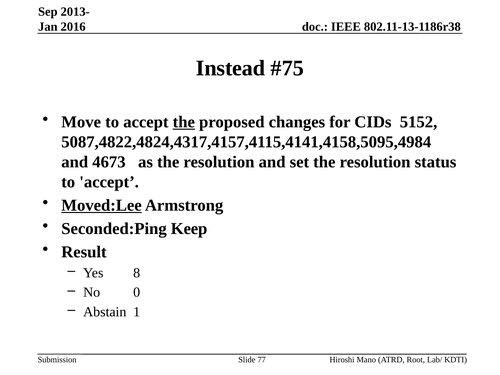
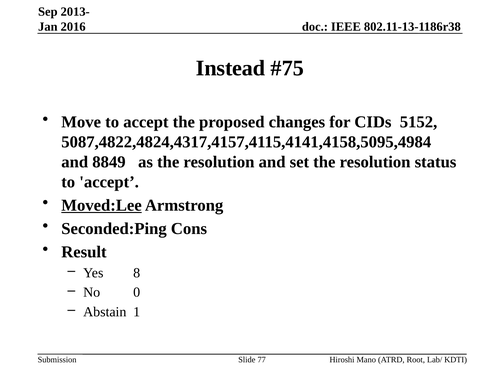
the at (184, 122) underline: present -> none
4673: 4673 -> 8849
Keep: Keep -> Cons
